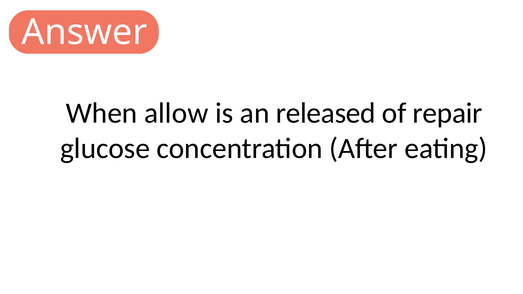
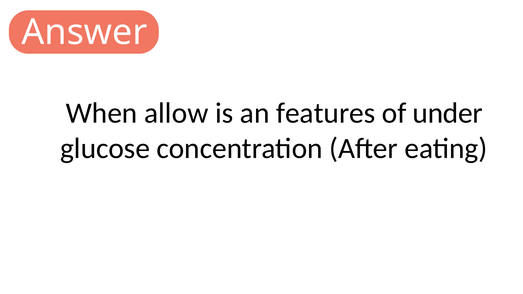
released: released -> features
repair: repair -> under
